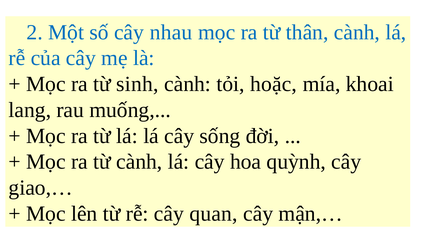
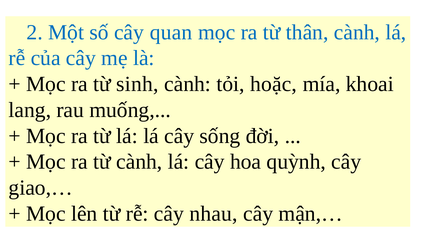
nhau: nhau -> quan
quan: quan -> nhau
